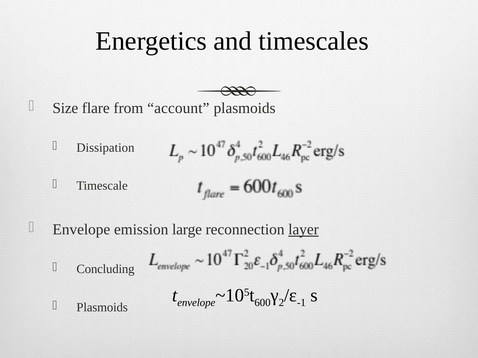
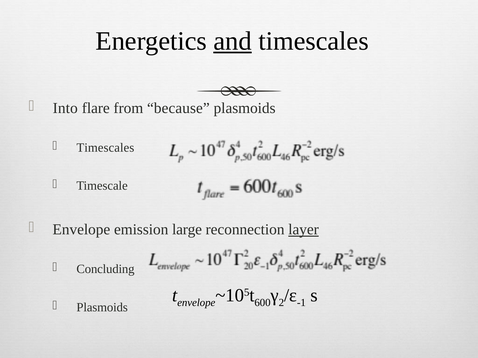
and underline: none -> present
Size: Size -> Into
account: account -> because
Dissipation at (105, 148): Dissipation -> Timescales
